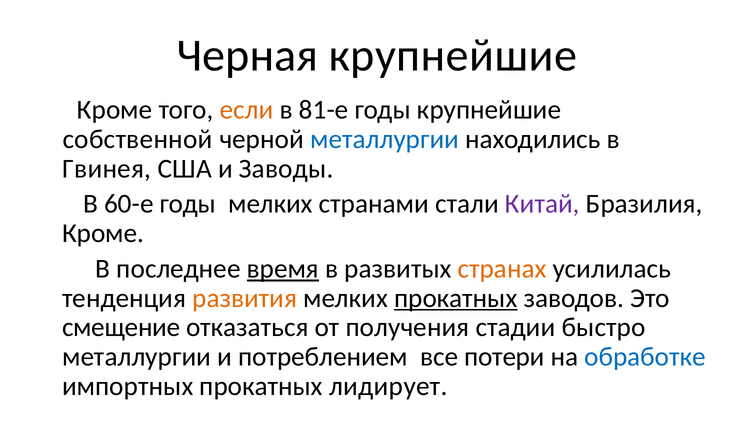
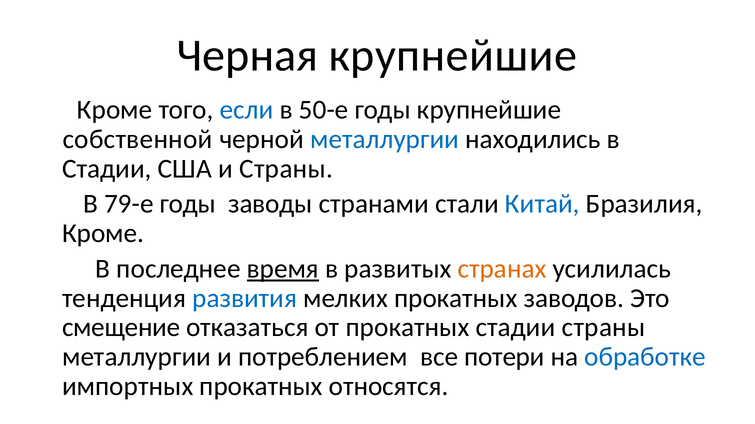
если colour: orange -> blue
81-е: 81-е -> 50-е
Гвинея at (107, 169): Гвинея -> Стадии
и Заводы: Заводы -> Страны
60-е: 60-е -> 79-е
годы мелких: мелких -> заводы
Китай colour: purple -> blue
развития colour: orange -> blue
прокатных at (456, 299) underline: present -> none
от получения: получения -> прокатных
стадии быстро: быстро -> страны
лидирует: лидирует -> относятся
